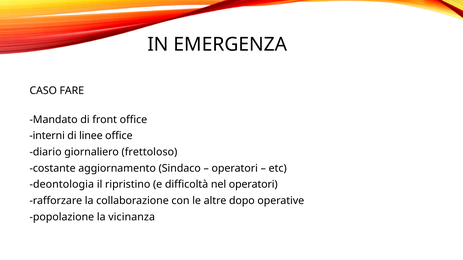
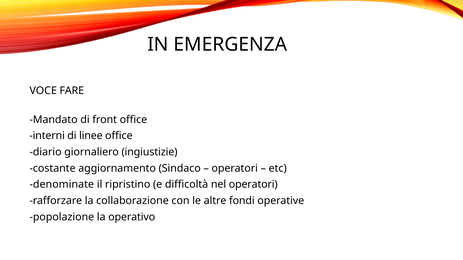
CASO: CASO -> VOCE
frettoloso: frettoloso -> ingiustizie
deontologia: deontologia -> denominate
dopo: dopo -> fondi
vicinanza: vicinanza -> operativo
